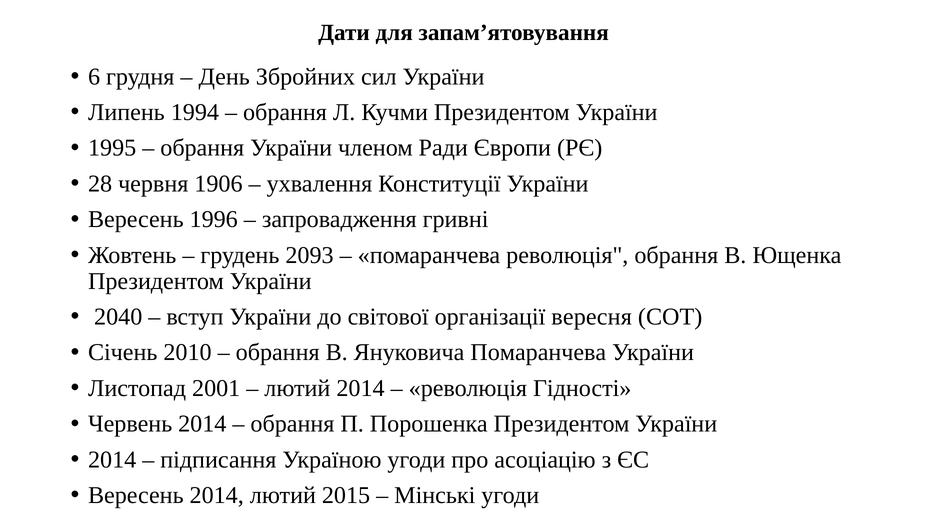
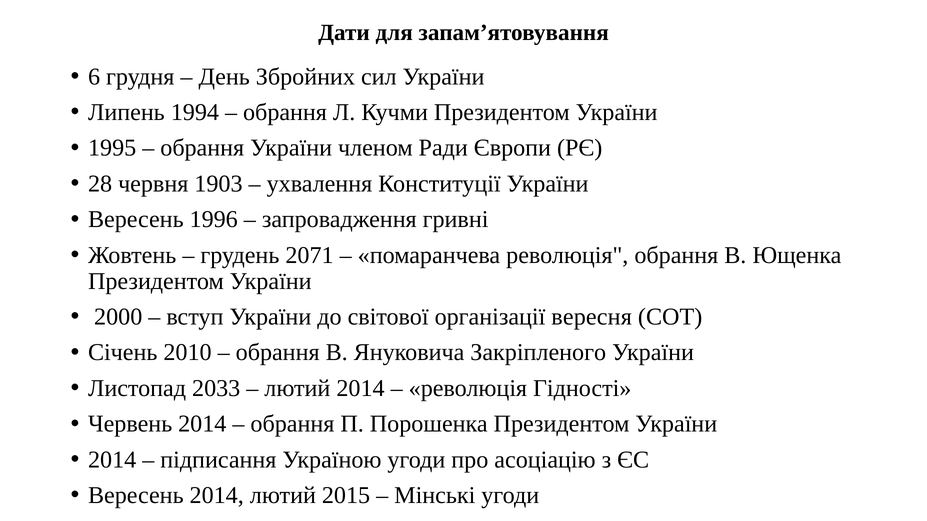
1906: 1906 -> 1903
2093: 2093 -> 2071
2040: 2040 -> 2000
Януковича Помаранчева: Помаранчева -> Закріпленого
2001: 2001 -> 2033
